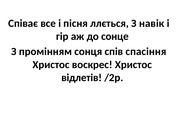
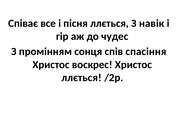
сонце: сонце -> чудес
відлетів at (82, 78): відлетів -> ллється
